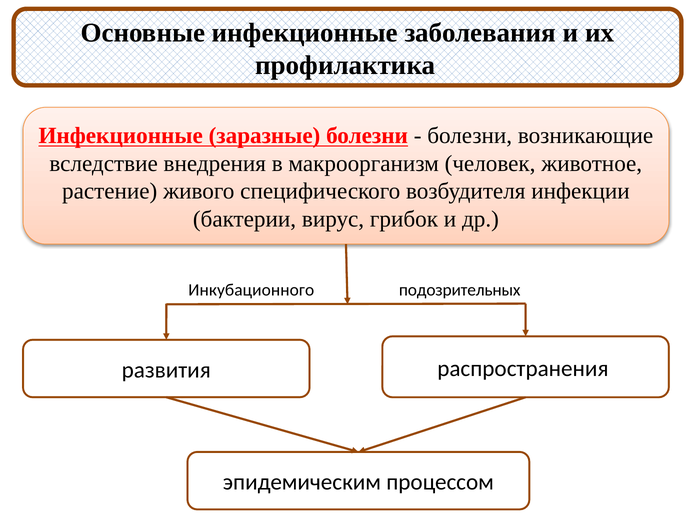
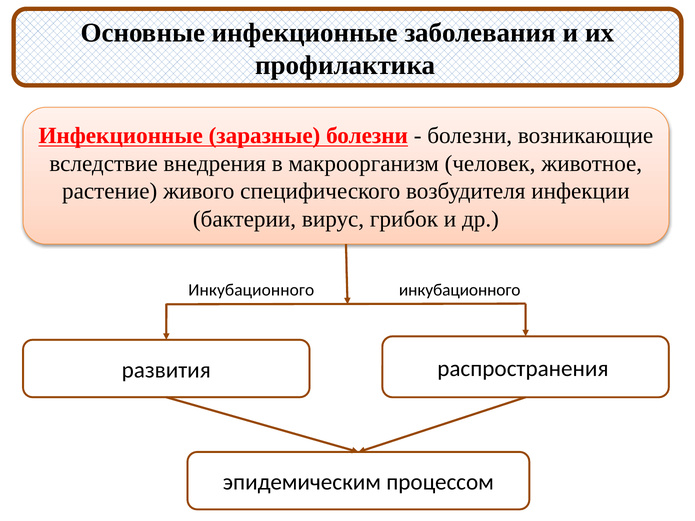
подозрительных at (460, 290): подозрительных -> инкубационного
